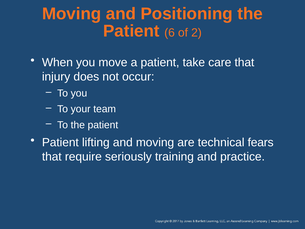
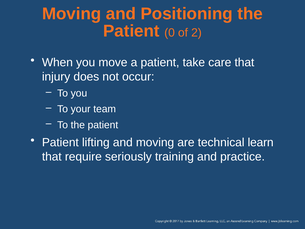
6: 6 -> 0
fears: fears -> learn
